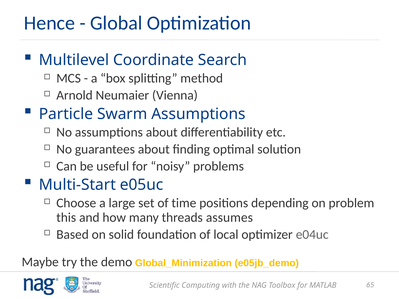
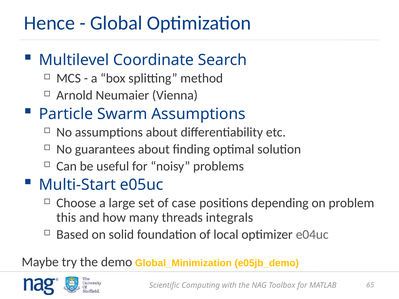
time: time -> case
assumes: assumes -> integrals
